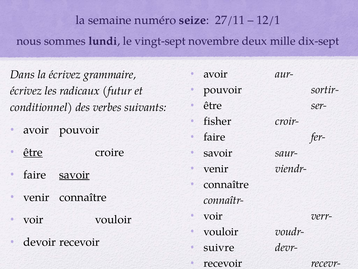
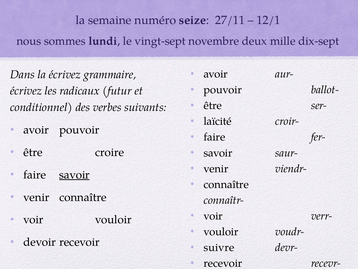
sortir-: sortir- -> ballot-
fisher: fisher -> laïcité
être at (33, 152) underline: present -> none
